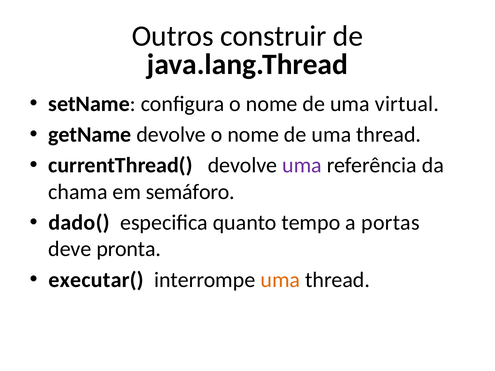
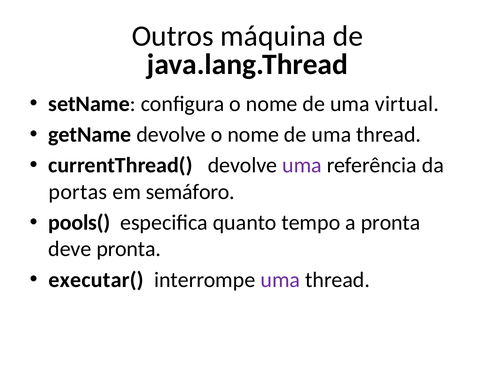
construir: construir -> máquina
chama: chama -> portas
dado(: dado( -> pools(
a portas: portas -> pronta
uma at (280, 280) colour: orange -> purple
